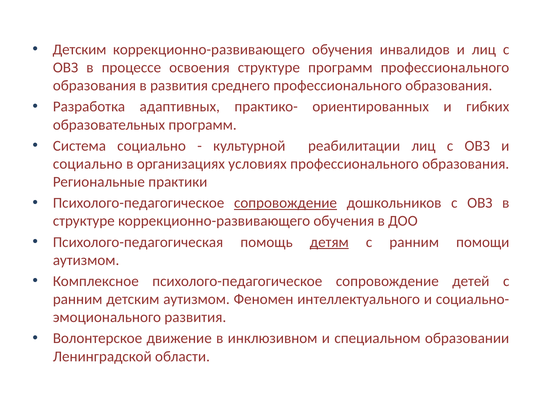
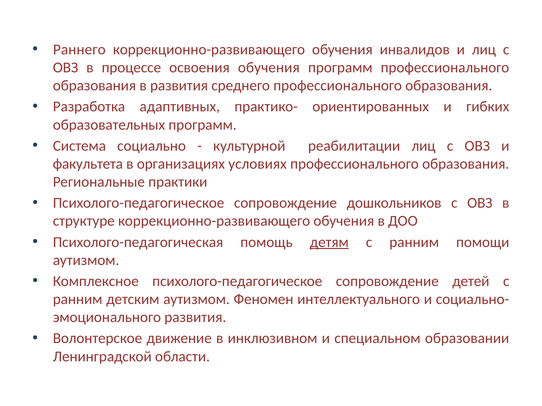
Детским at (79, 50): Детским -> Раннего
освоения структуре: структуре -> обучения
социально at (88, 164): социально -> факультета
сопровождение at (286, 203) underline: present -> none
